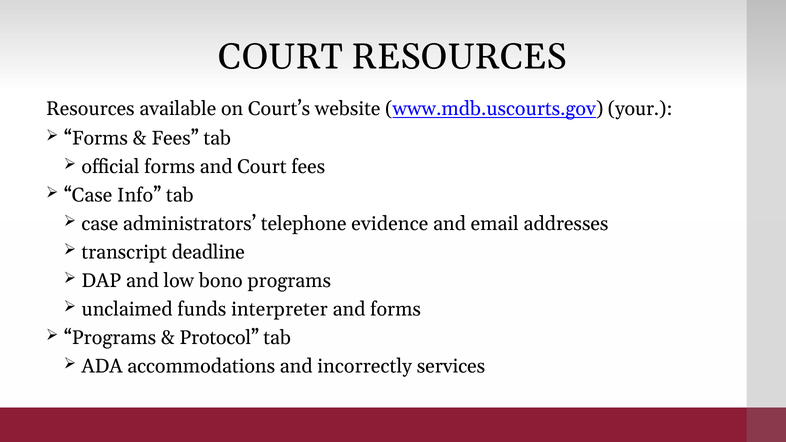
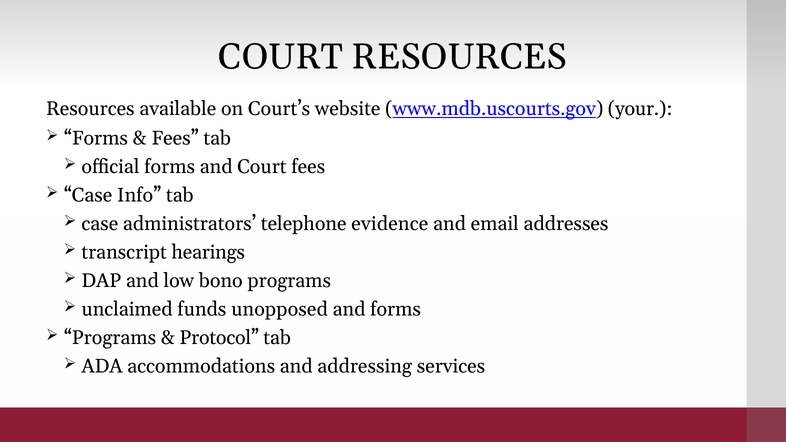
deadline: deadline -> hearings
interpreter: interpreter -> unopposed
incorrectly: incorrectly -> addressing
